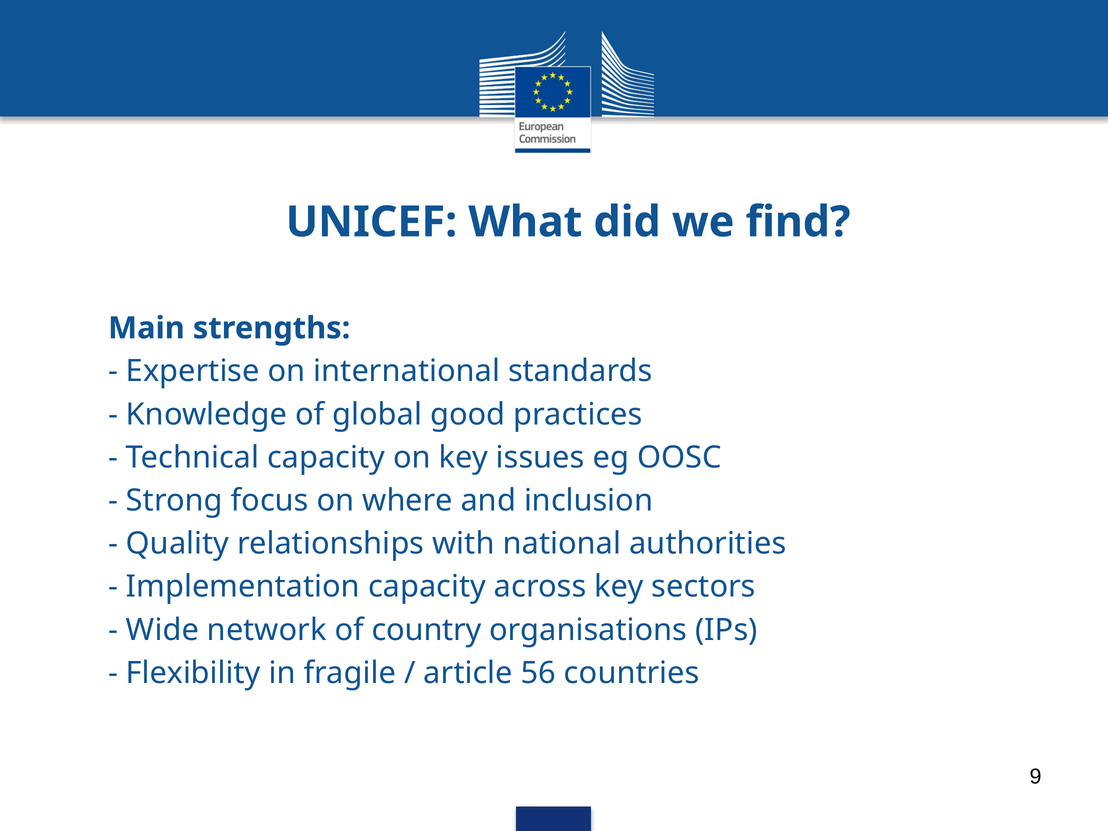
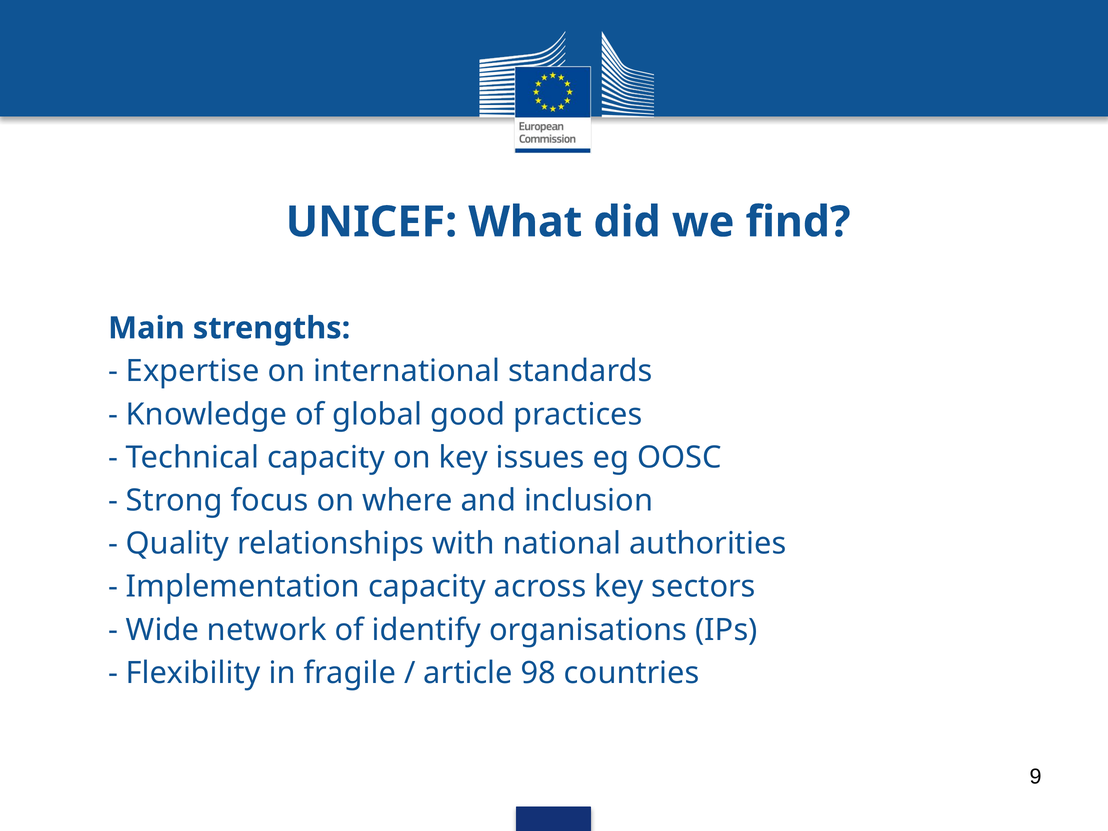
country: country -> identify
56: 56 -> 98
